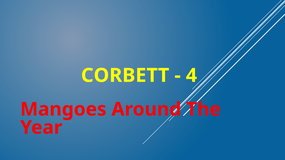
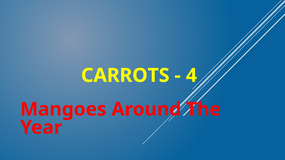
CORBETT: CORBETT -> CARROTS
